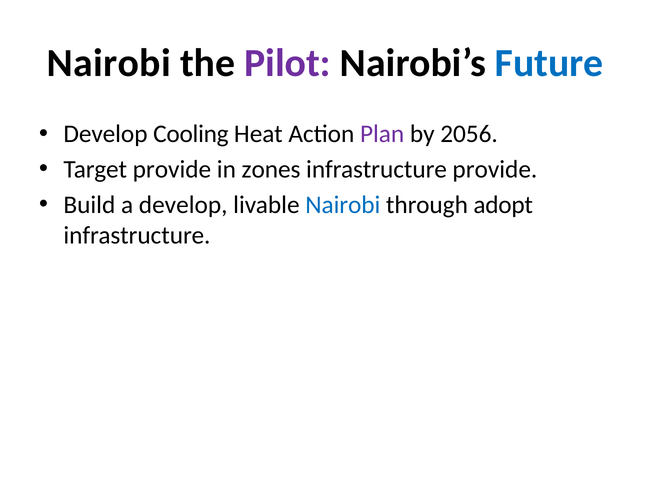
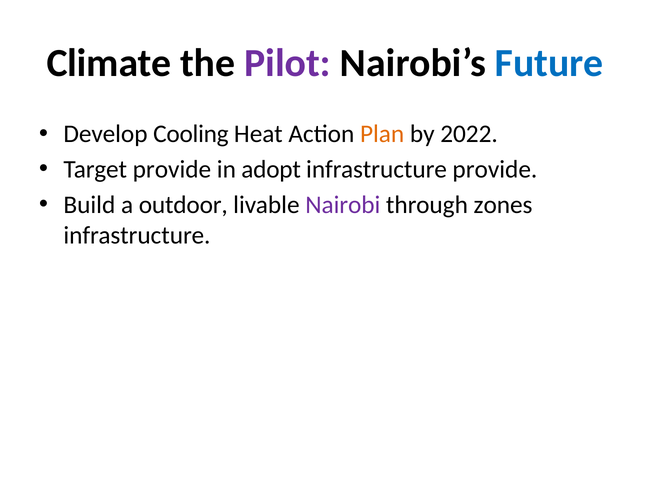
Nairobi at (109, 63): Nairobi -> Climate
Plan colour: purple -> orange
2056: 2056 -> 2022
zones: zones -> adopt
a develop: develop -> outdoor
Nairobi at (343, 205) colour: blue -> purple
adopt: adopt -> zones
